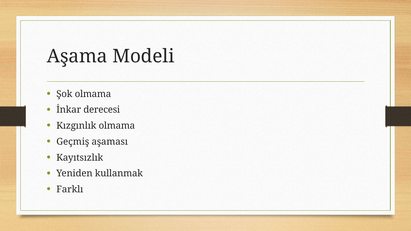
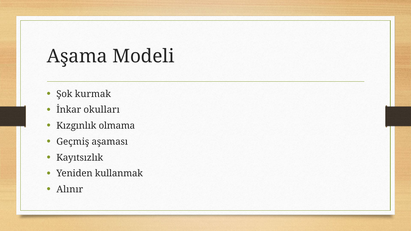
Şok olmama: olmama -> kurmak
derecesi: derecesi -> okulları
Farklı: Farklı -> Alınır
